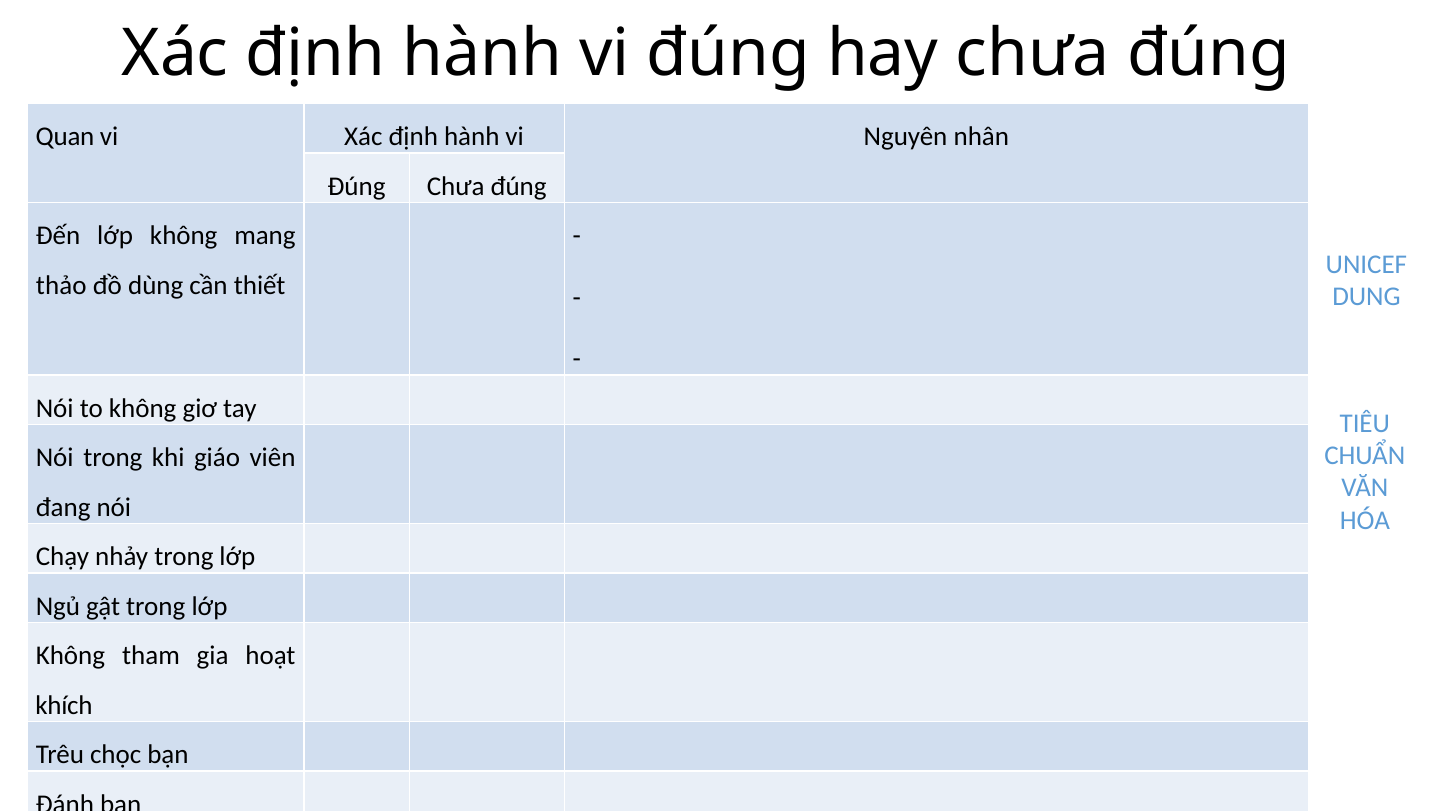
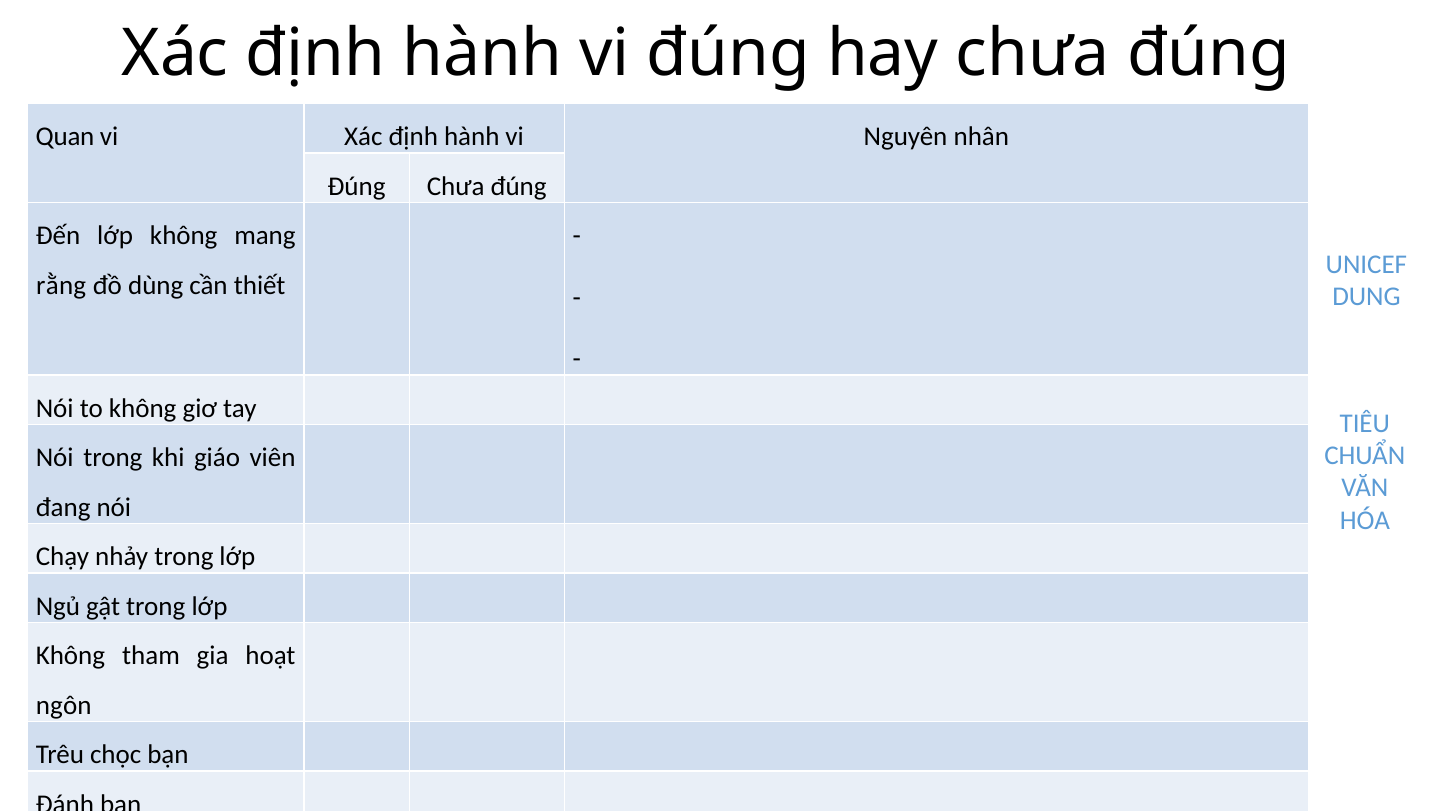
thảo: thảo -> rằng
khích: khích -> ngôn
